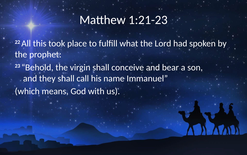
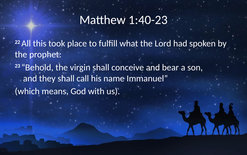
1:21-23: 1:21-23 -> 1:40-23
